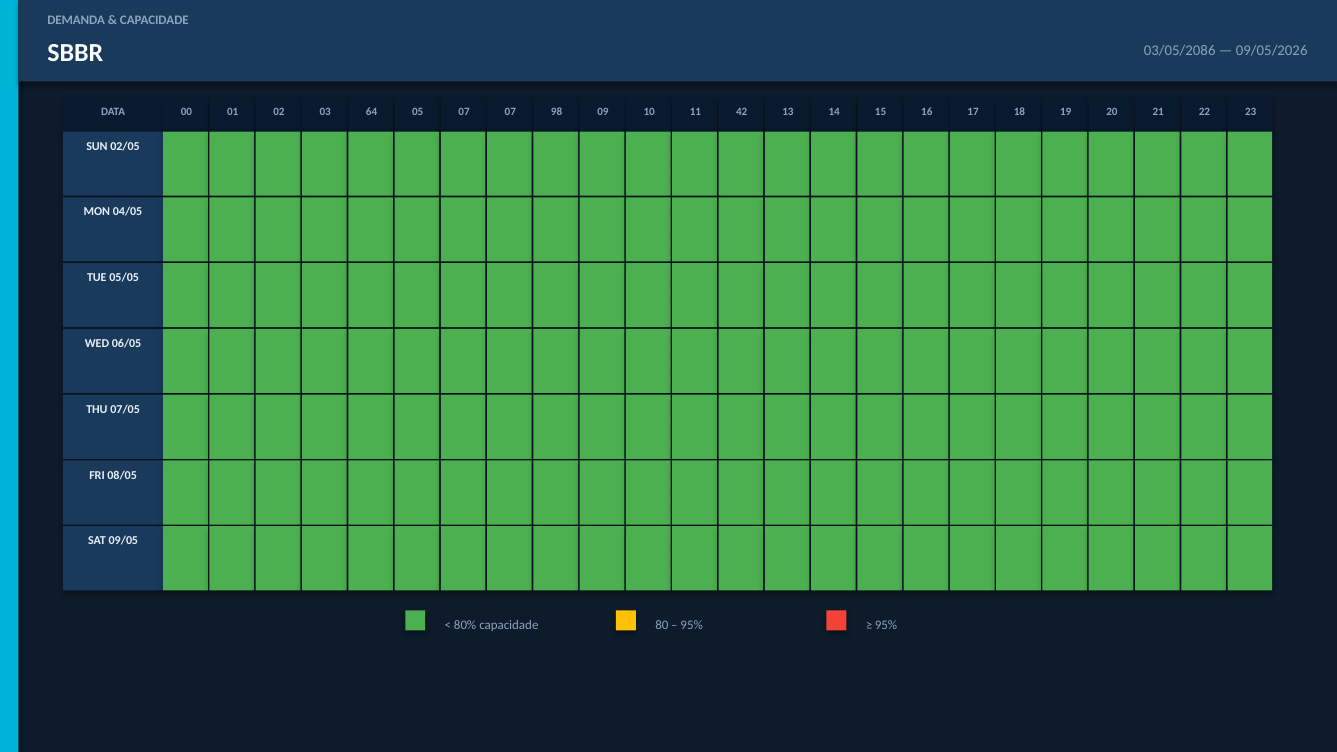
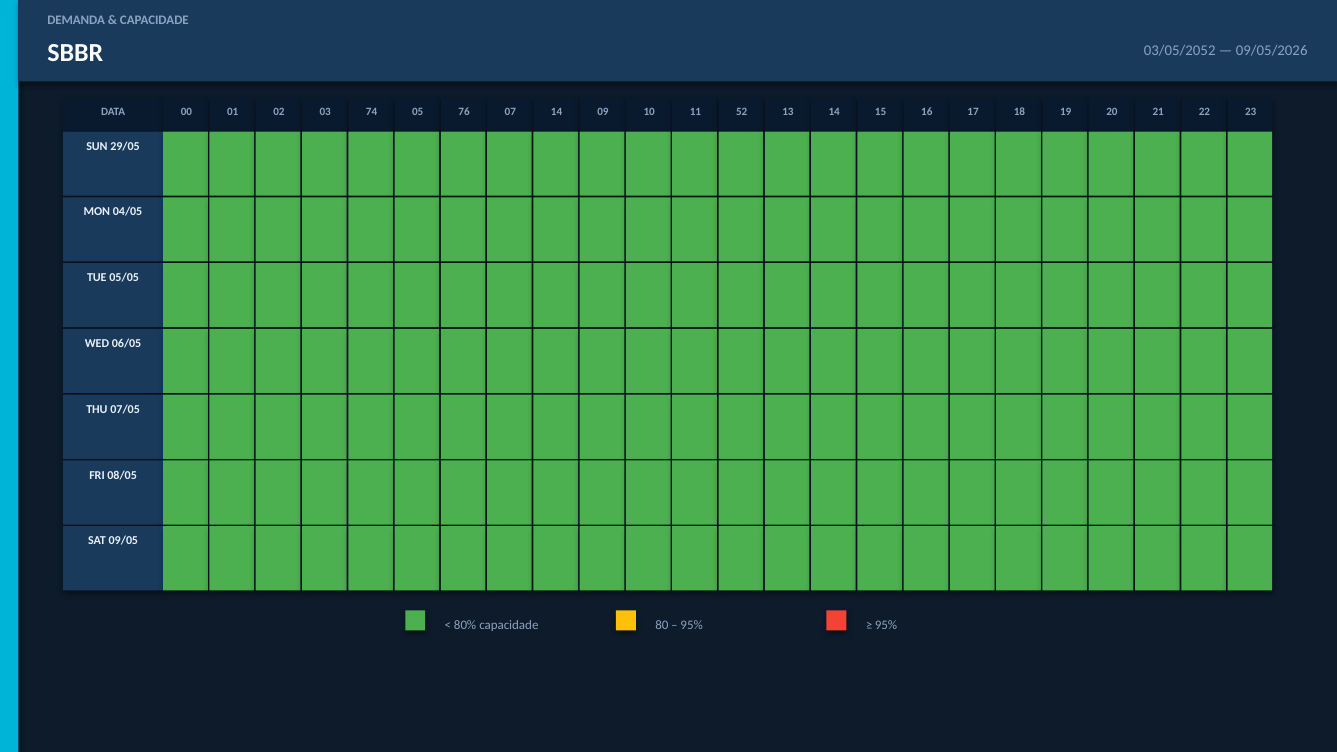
03/05/2086: 03/05/2086 -> 03/05/2052
64: 64 -> 74
05 07: 07 -> 76
07 98: 98 -> 14
42: 42 -> 52
02/05: 02/05 -> 29/05
